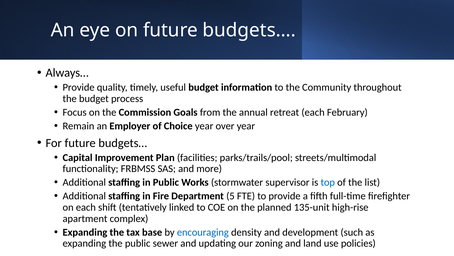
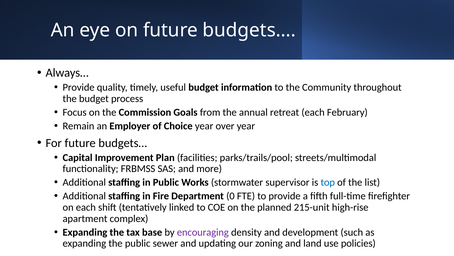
5: 5 -> 0
135-unit: 135-unit -> 215-unit
encouraging colour: blue -> purple
